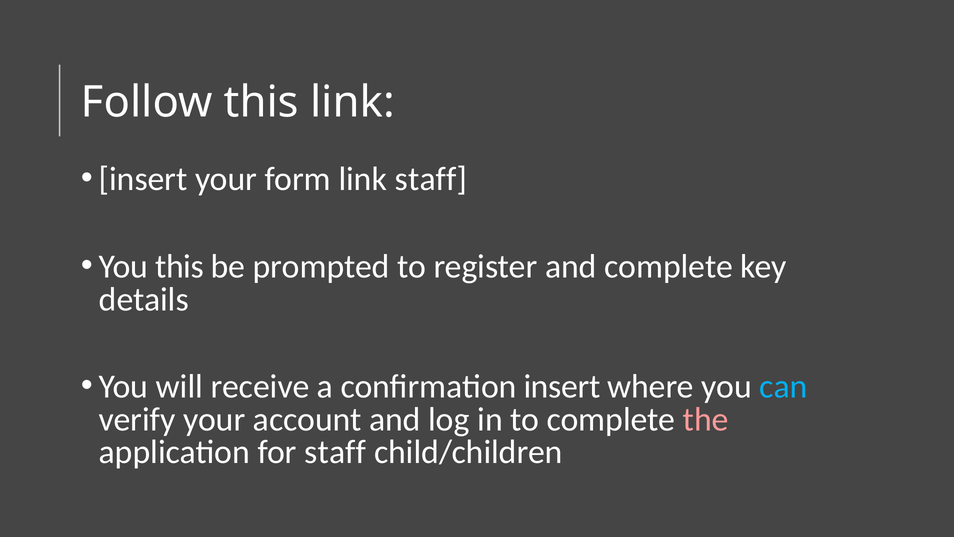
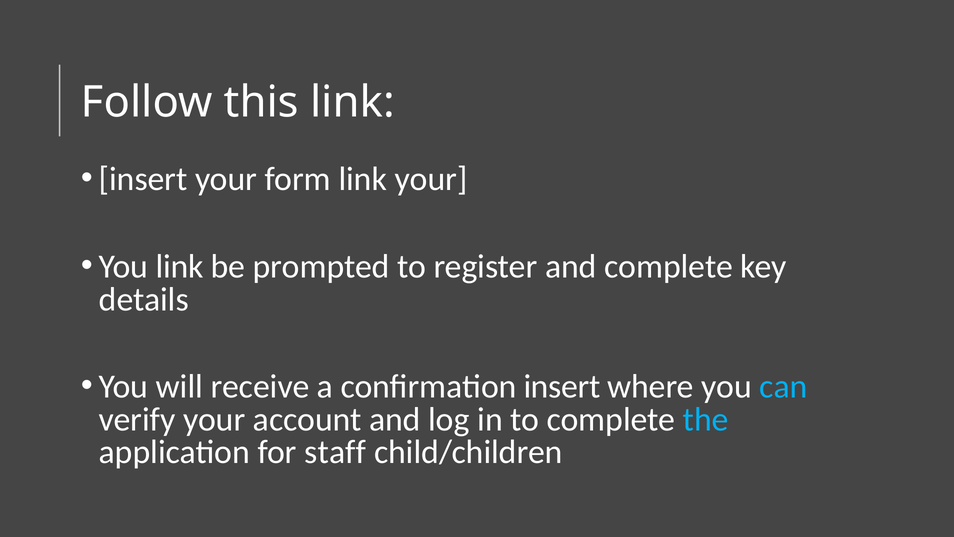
link staff: staff -> your
You this: this -> link
the colour: pink -> light blue
